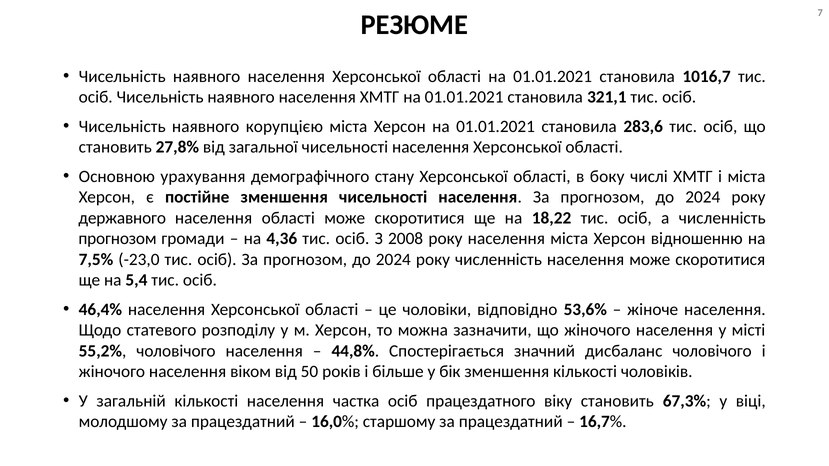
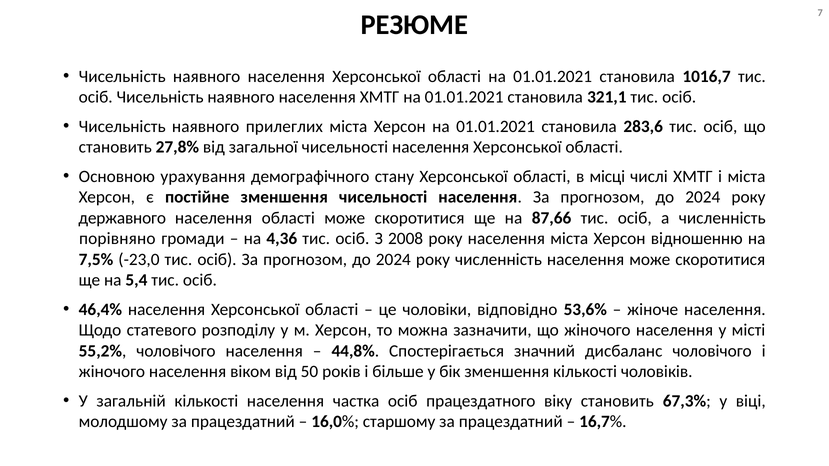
корупцією: корупцією -> прилеглих
боку: боку -> місці
18,22: 18,22 -> 87,66
прогнозом at (117, 239): прогнозом -> порівняно
